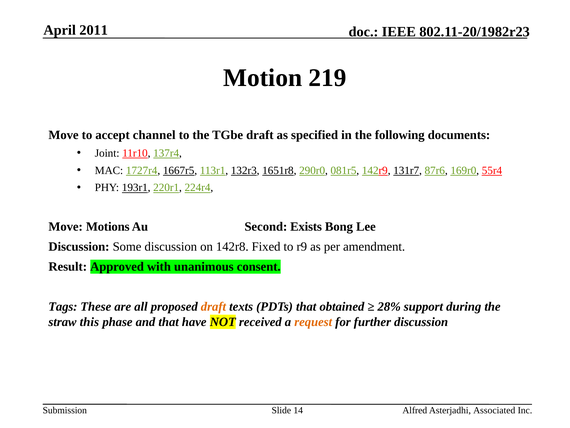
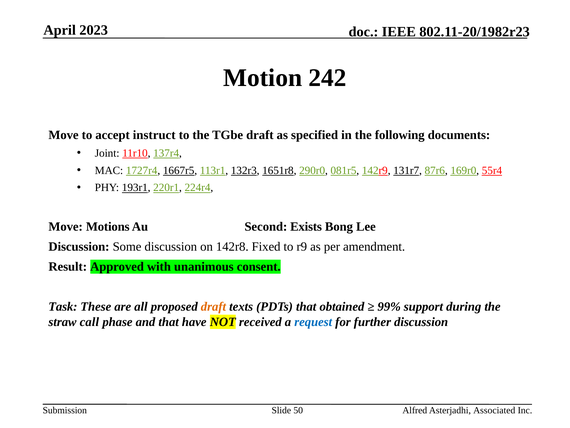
2011: 2011 -> 2023
219: 219 -> 242
channel: channel -> instruct
Tags: Tags -> Task
28%: 28% -> 99%
this: this -> call
request colour: orange -> blue
14: 14 -> 50
